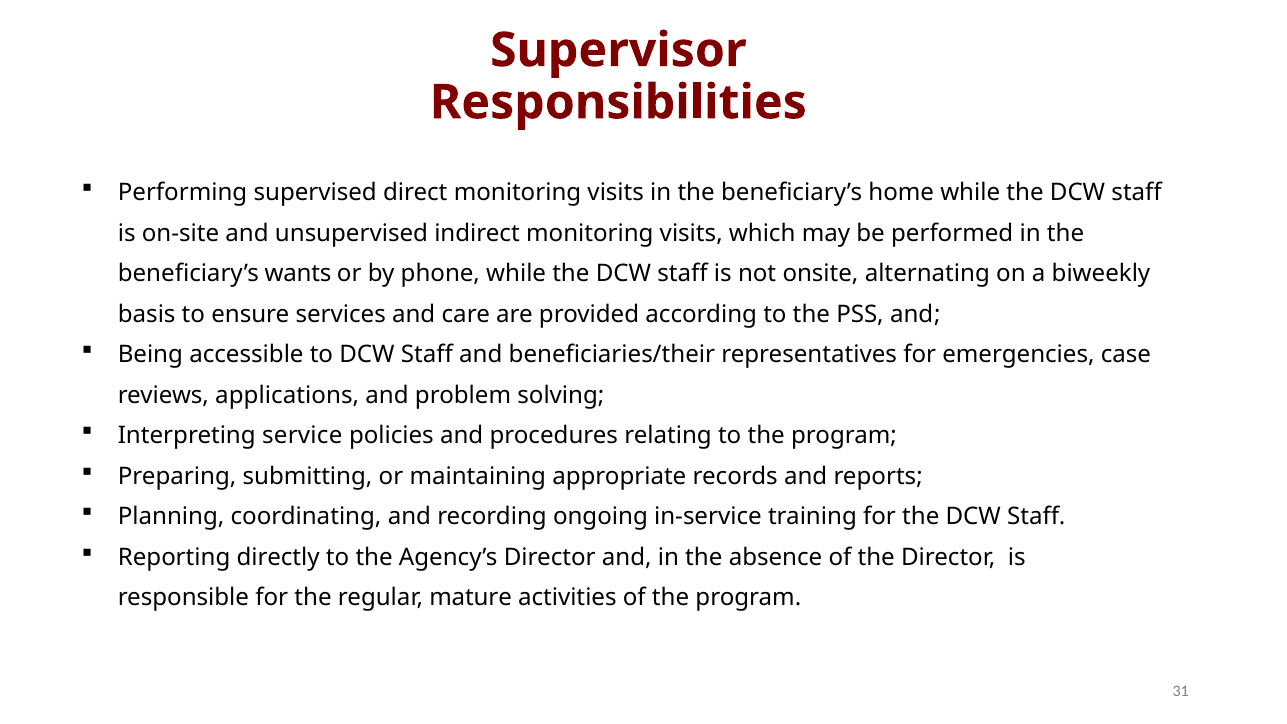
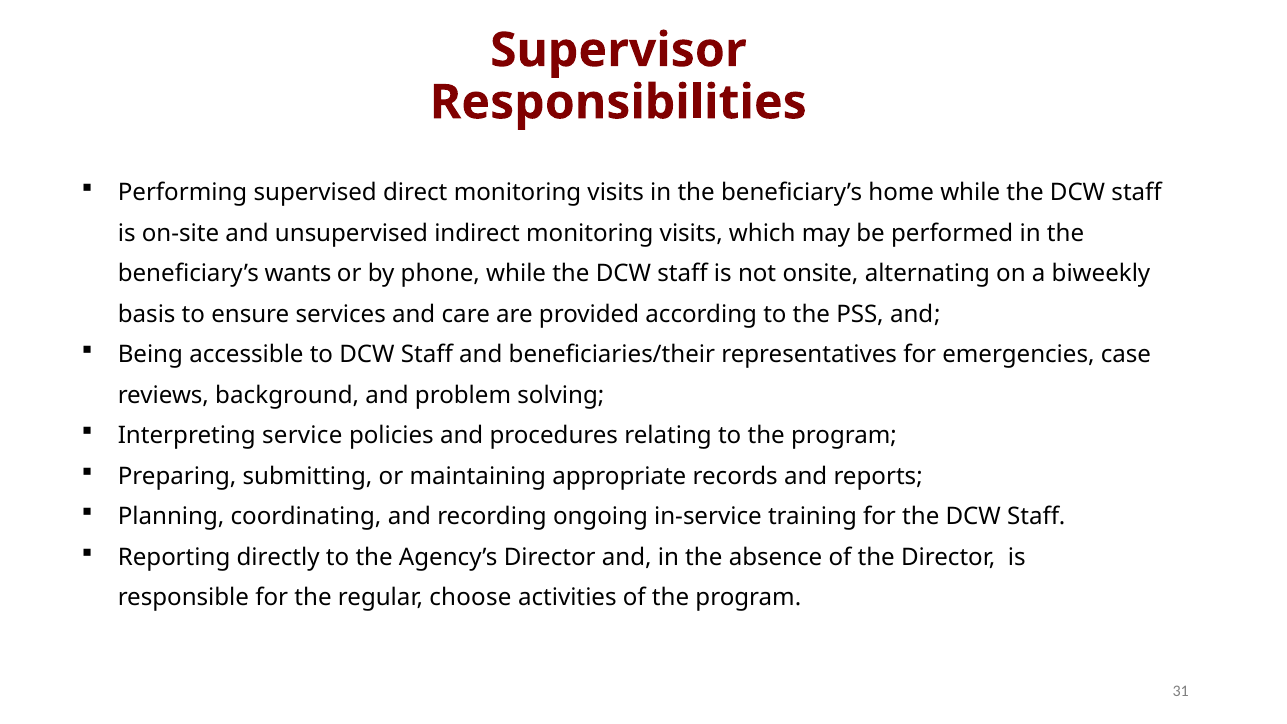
applications: applications -> background
mature: mature -> choose
